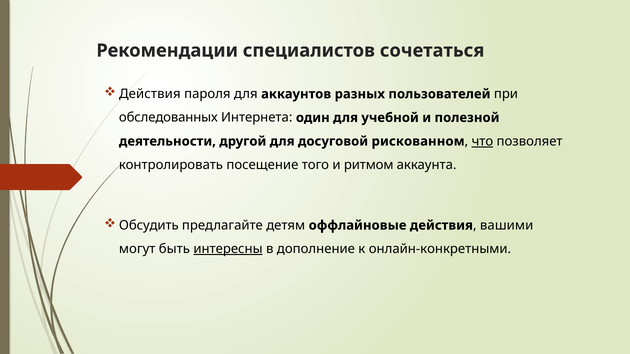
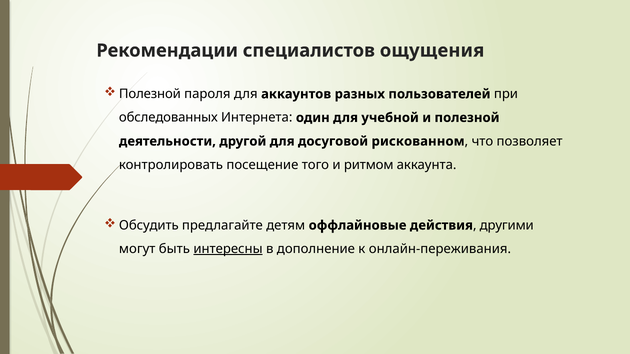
сочетаться: сочетаться -> ощущения
Действия at (150, 94): Действия -> Полезной
что underline: present -> none
вашими: вашими -> другими
онлайн-конкретными: онлайн-конкретными -> онлайн-переживания
